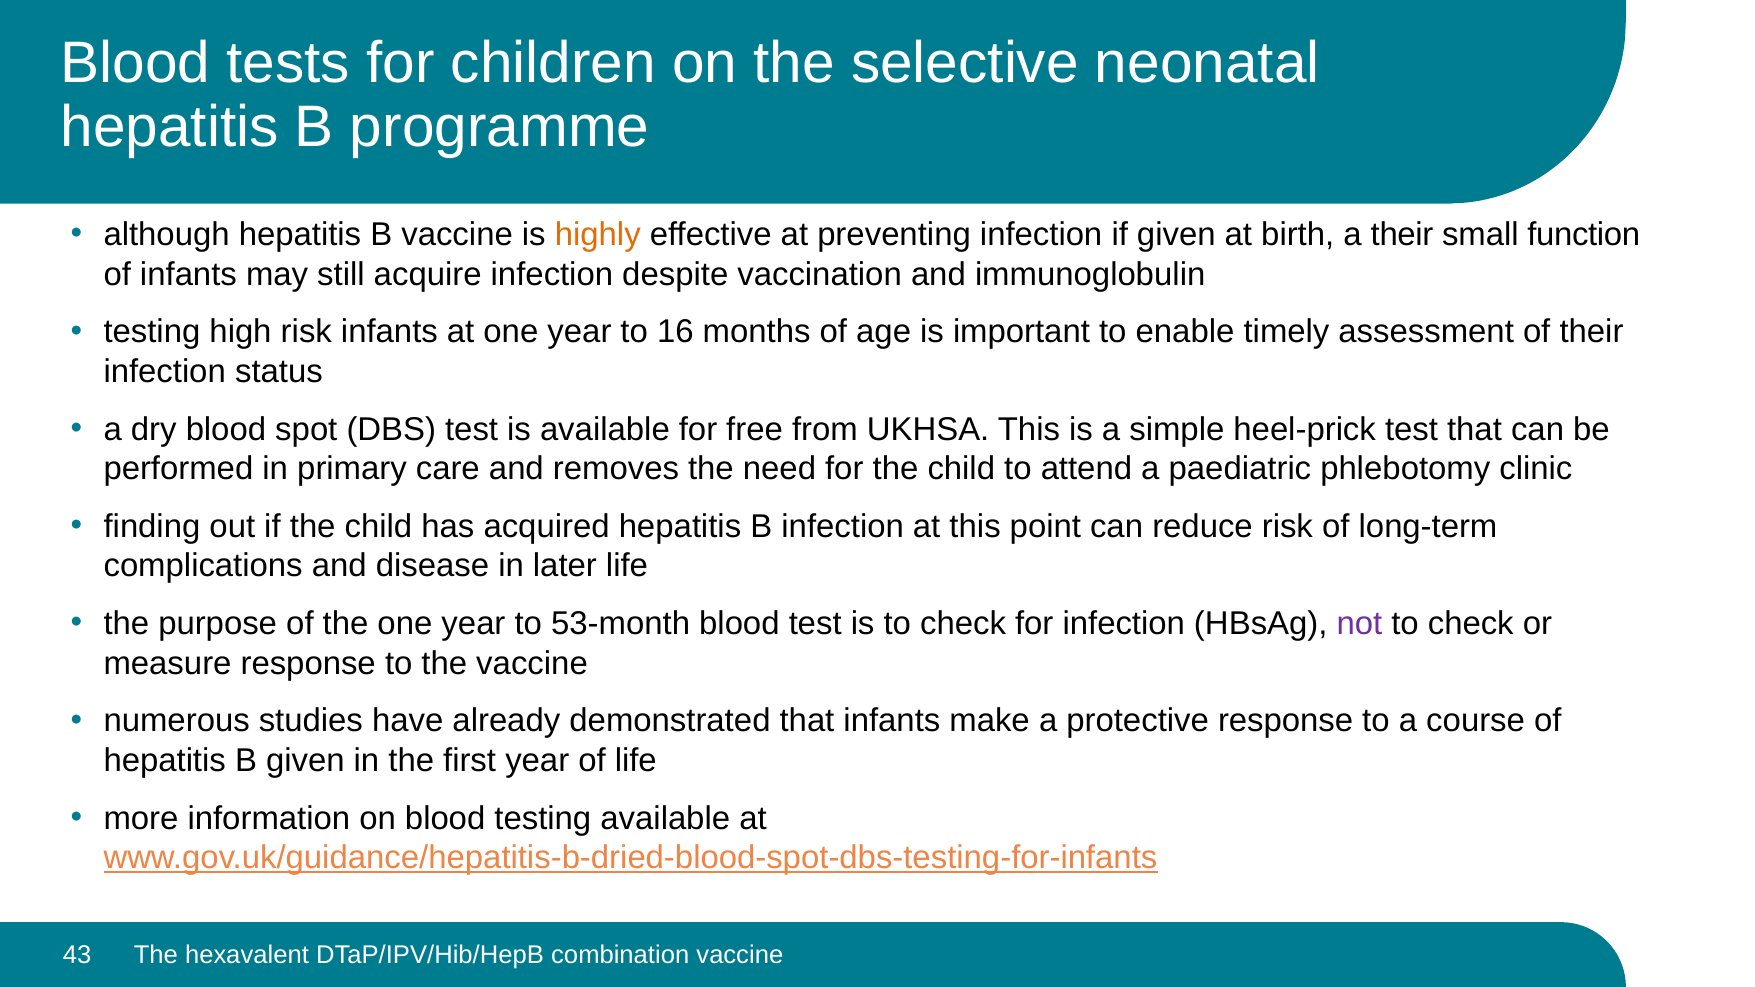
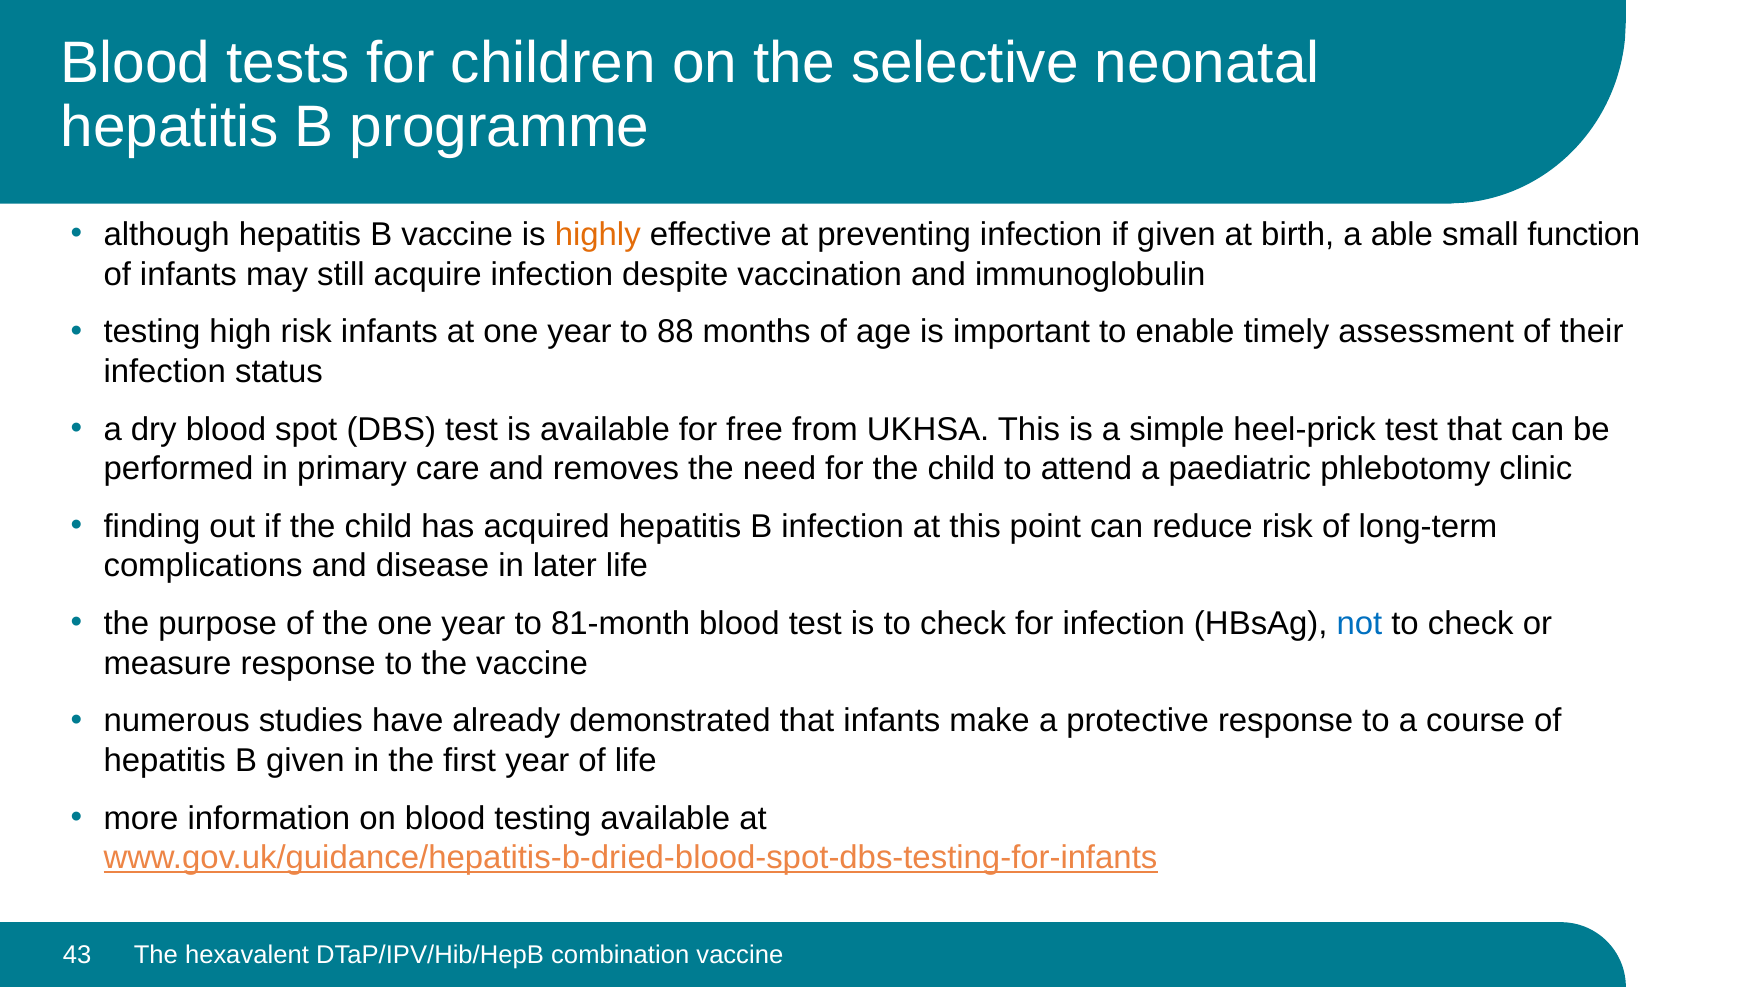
a their: their -> able
16: 16 -> 88
53-month: 53-month -> 81-month
not colour: purple -> blue
